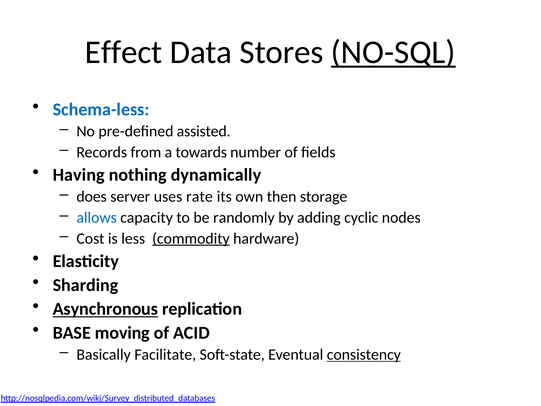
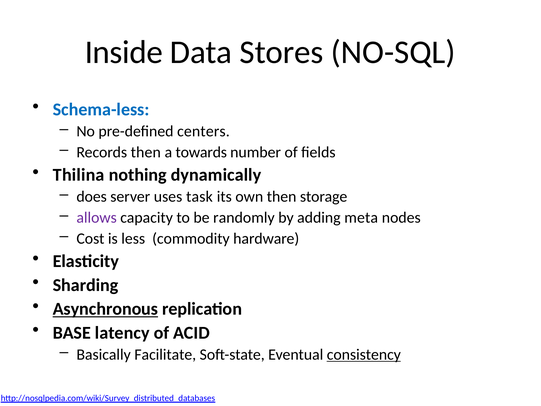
Effect: Effect -> Inside
NO-SQL underline: present -> none
assisted: assisted -> centers
Records from: from -> then
Having: Having -> Thilina
rate: rate -> task
allows colour: blue -> purple
cyclic: cyclic -> meta
commodity underline: present -> none
moving: moving -> latency
